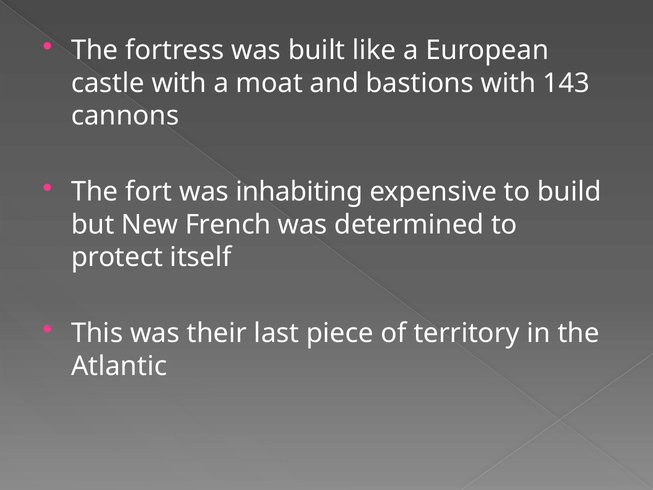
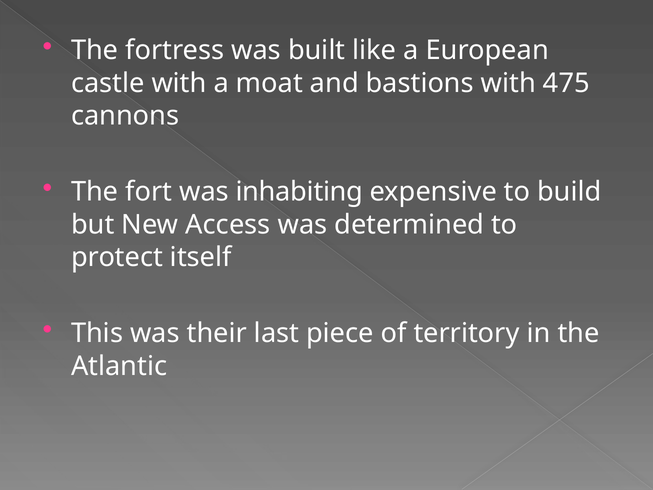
143: 143 -> 475
French: French -> Access
